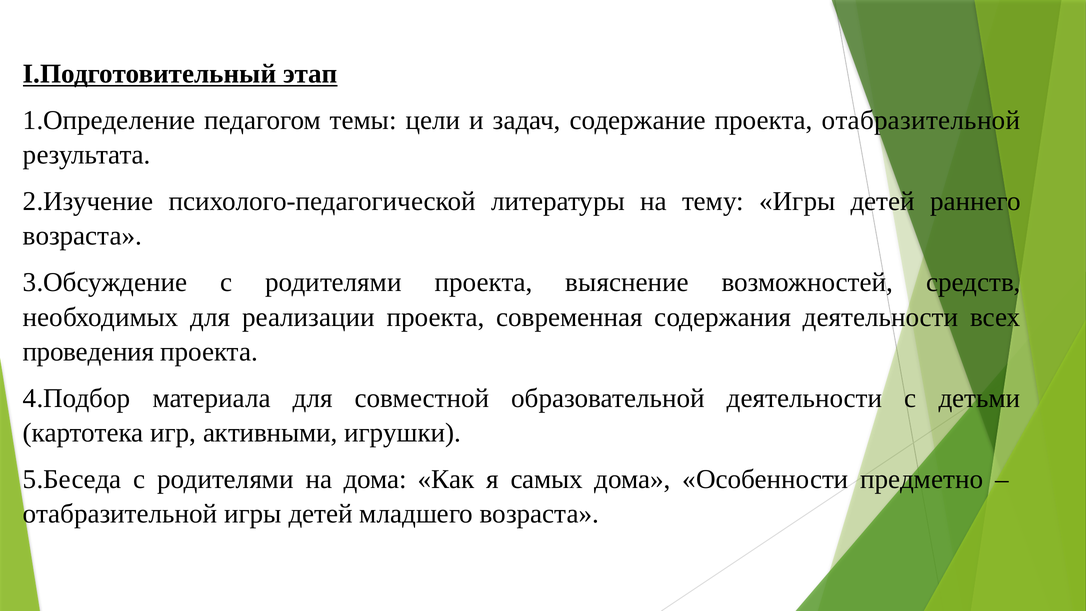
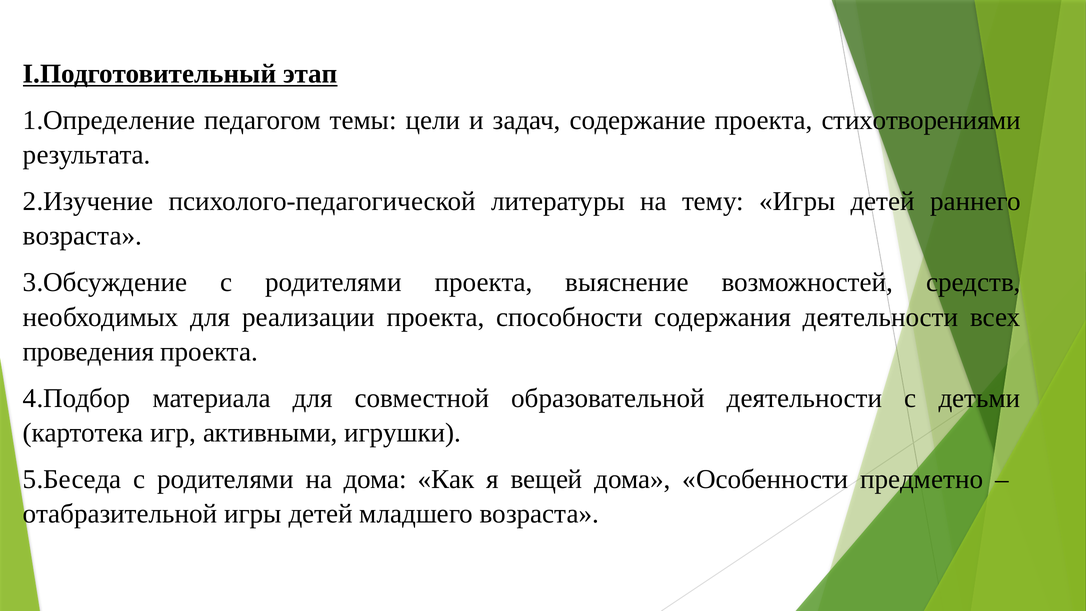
проекта отабразительной: отабразительной -> стихотворениями
современная: современная -> способности
самых: самых -> вещей
